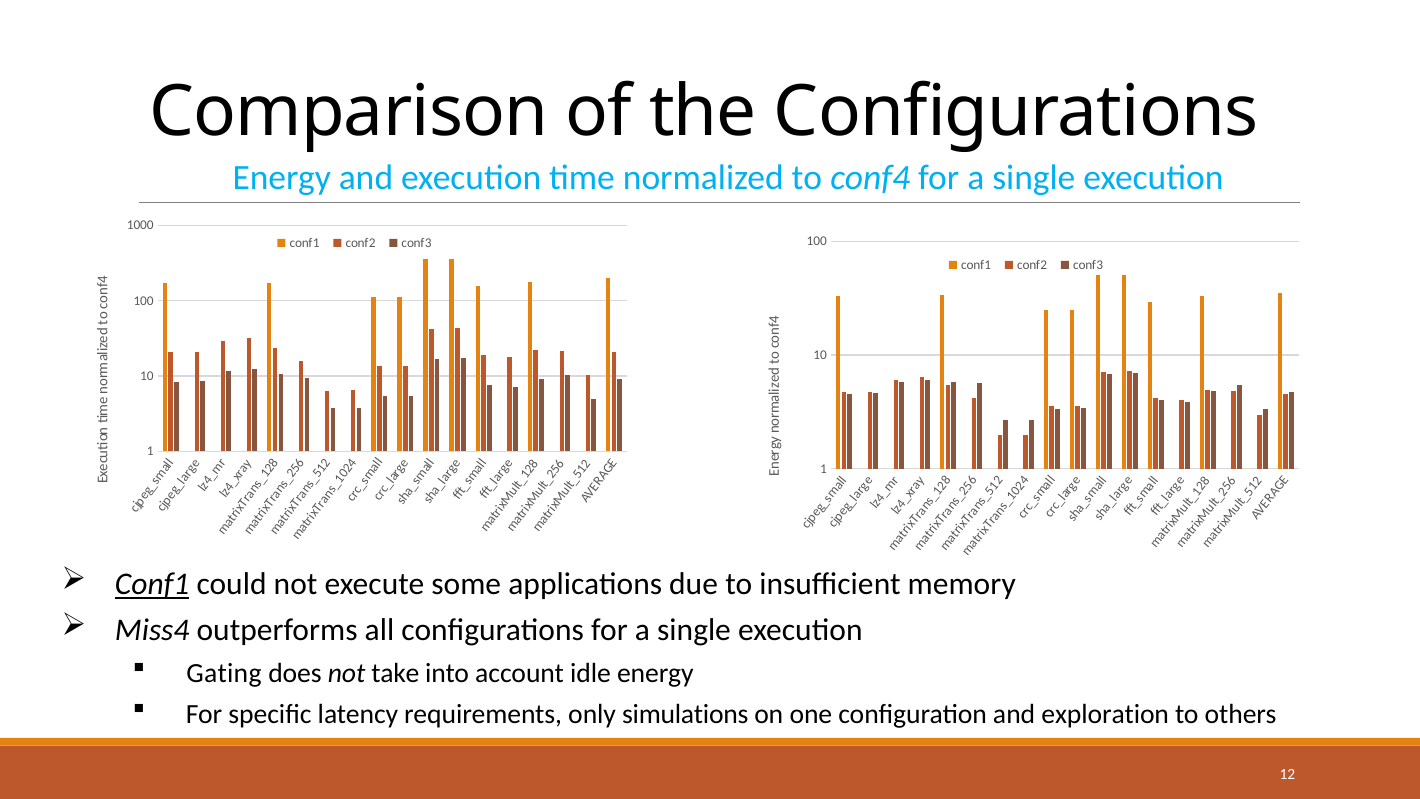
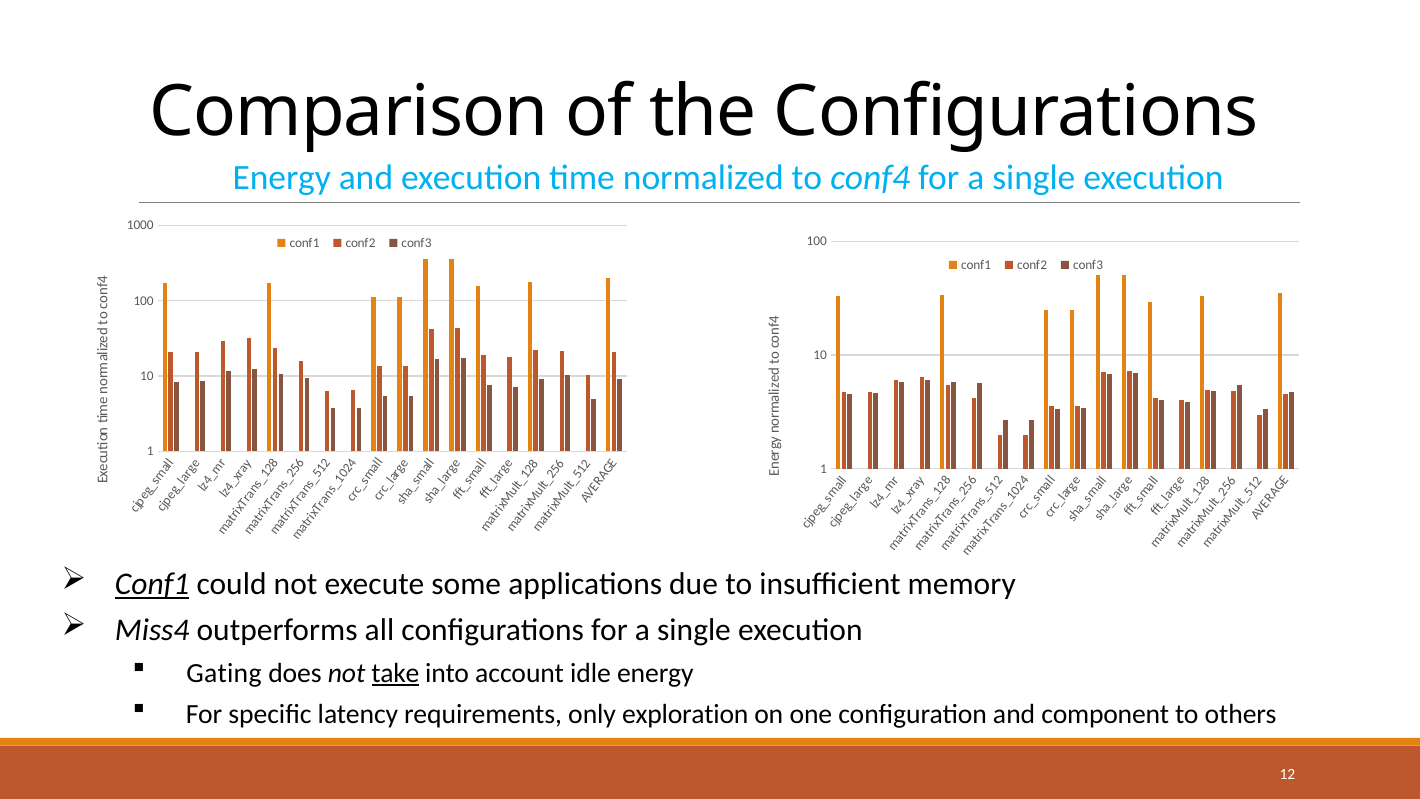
take underline: none -> present
simulations: simulations -> exploration
exploration: exploration -> component
